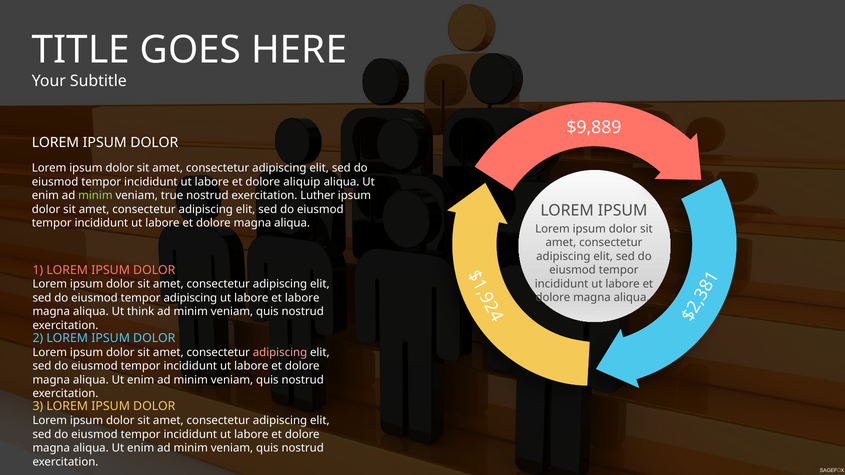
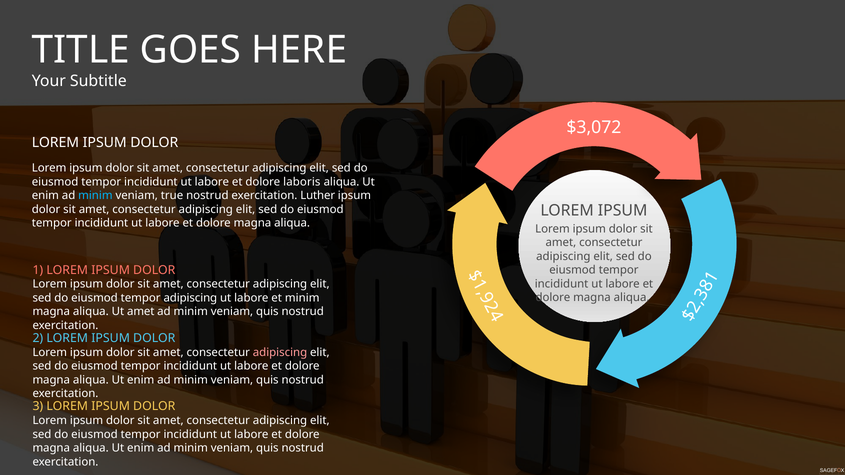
$9,889: $9,889 -> $3,072
aliquip: aliquip -> laboris
minim at (95, 196) colour: light green -> light blue
et labore: labore -> minim
Ut think: think -> amet
